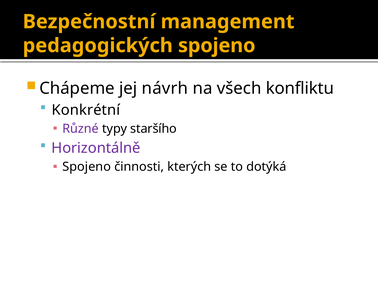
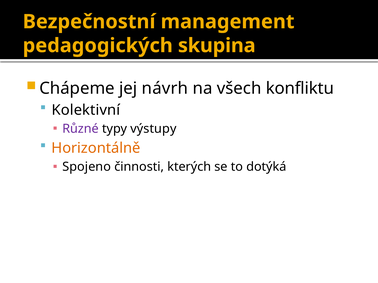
pedagogických spojeno: spojeno -> skupina
Konkrétní: Konkrétní -> Kolektivní
staršího: staršího -> výstupy
Horizontálně colour: purple -> orange
